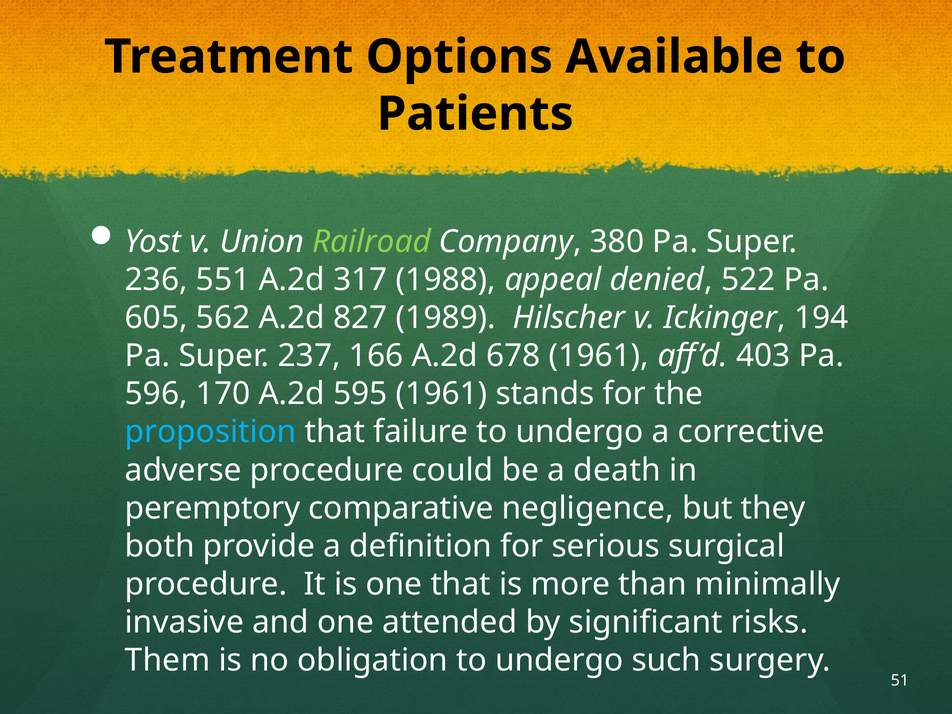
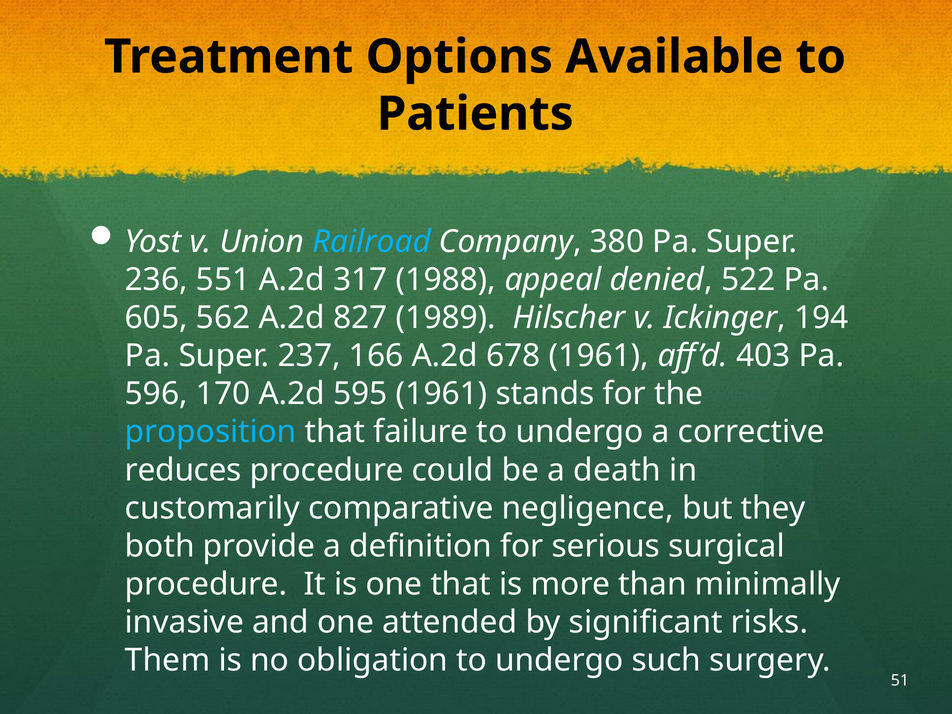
Railroad colour: light green -> light blue
adverse: adverse -> reduces
peremptory: peremptory -> customarily
